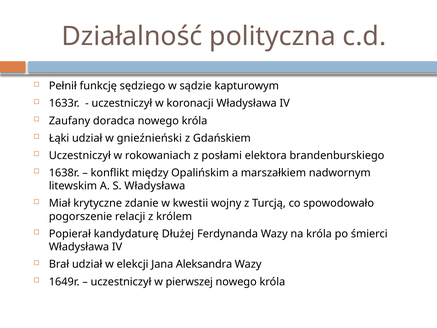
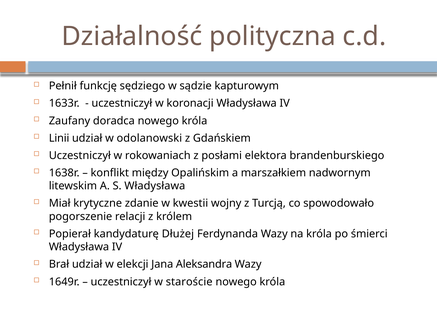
Łąki: Łąki -> Linii
gnieźnieński: gnieźnieński -> odolanowski
pierwszej: pierwszej -> staroście
